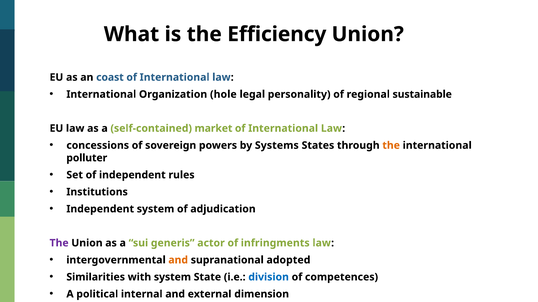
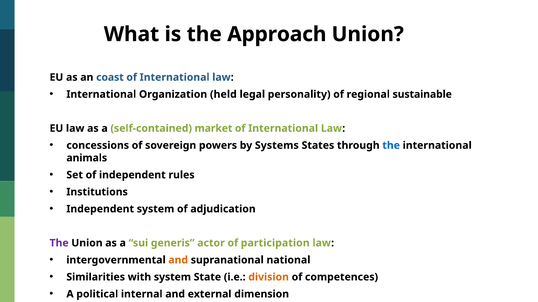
Efficiency: Efficiency -> Approach
hole: hole -> held
the at (391, 146) colour: orange -> blue
polluter: polluter -> animals
infringments: infringments -> participation
adopted: adopted -> national
division colour: blue -> orange
